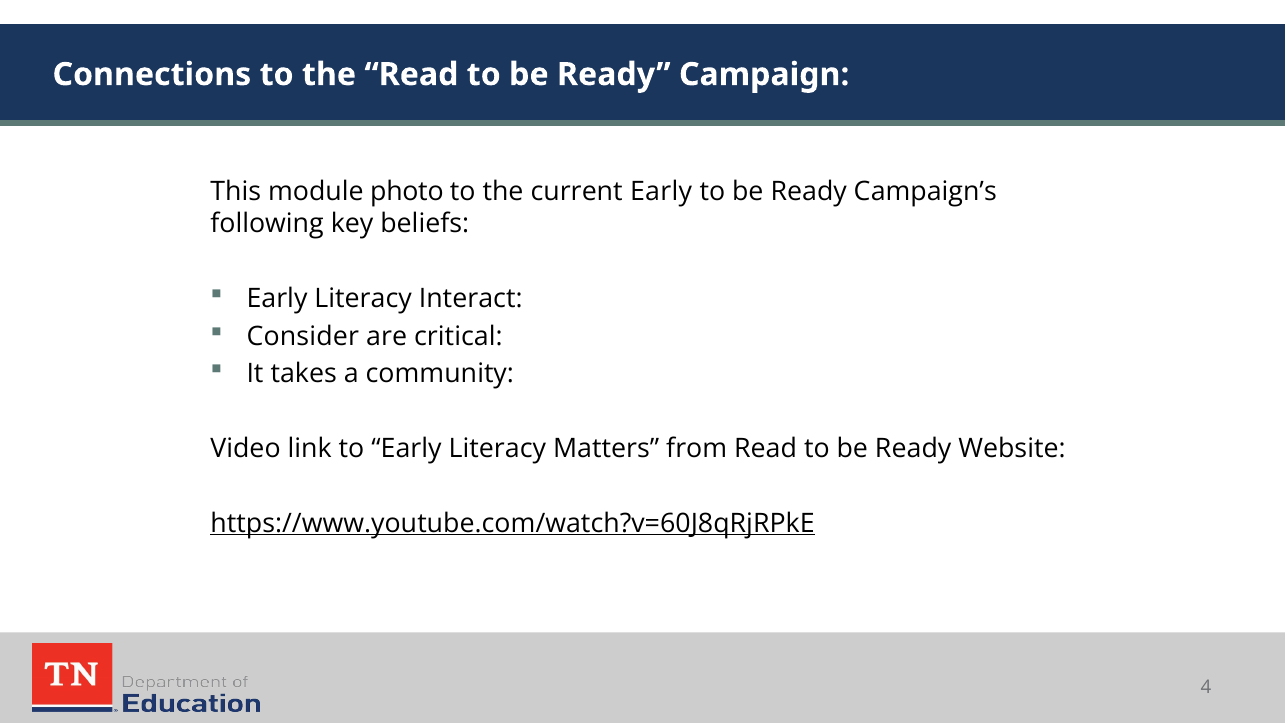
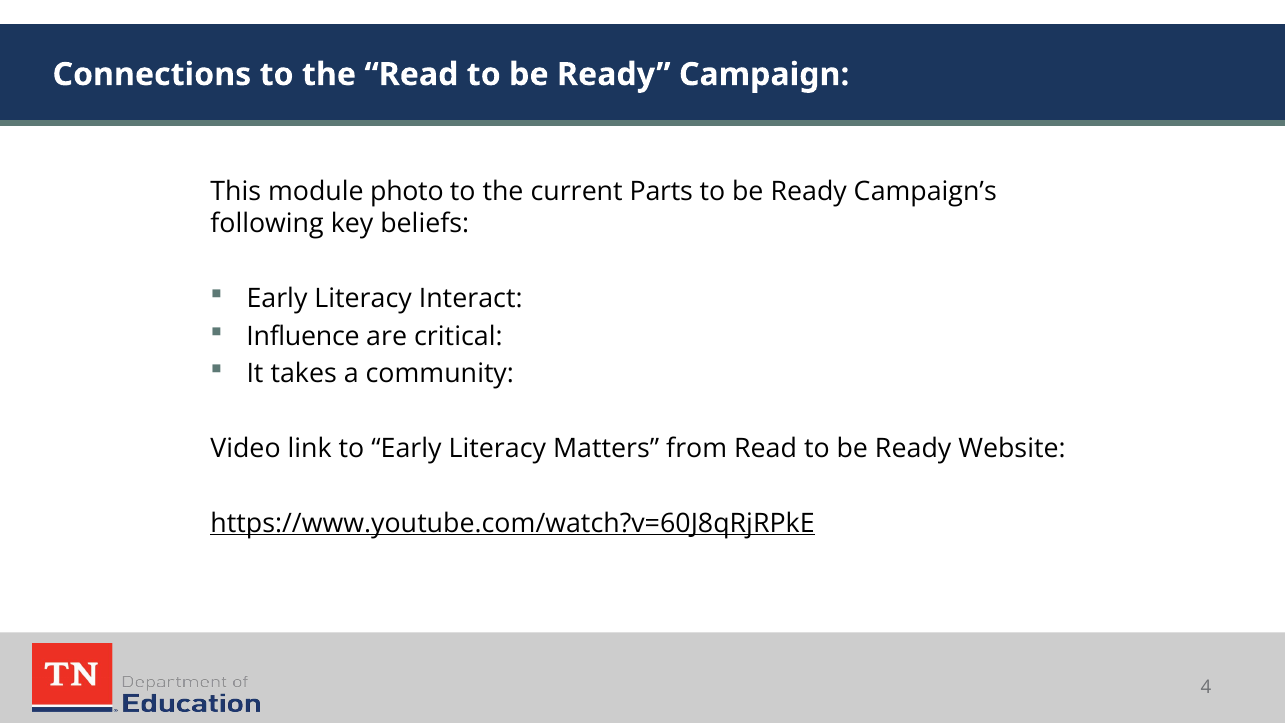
current Early: Early -> Parts
Consider: Consider -> Influence
